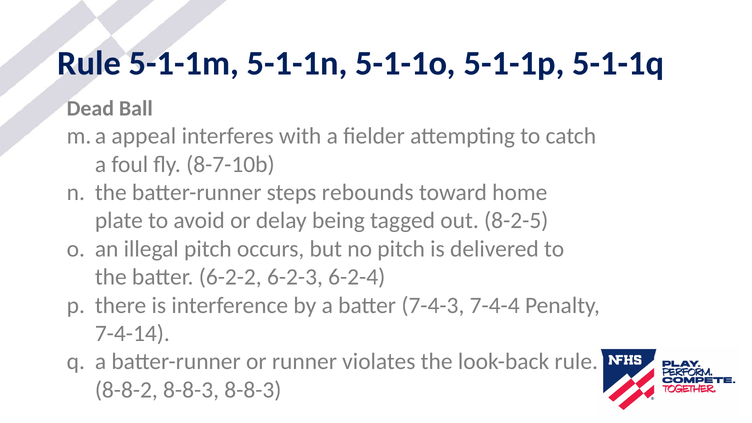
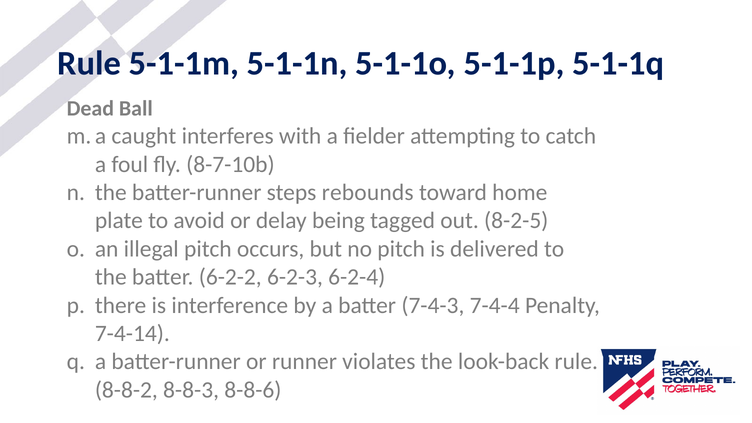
appeal: appeal -> caught
8-8-3 8-8-3: 8-8-3 -> 8-8-6
